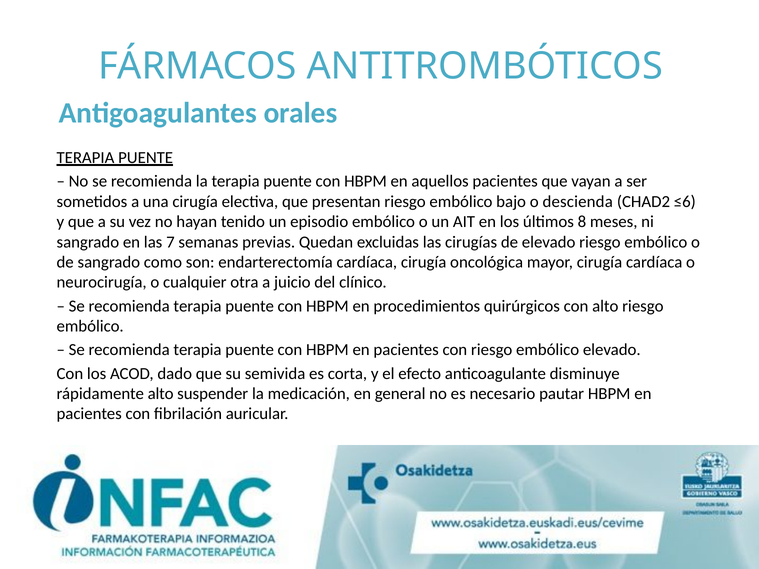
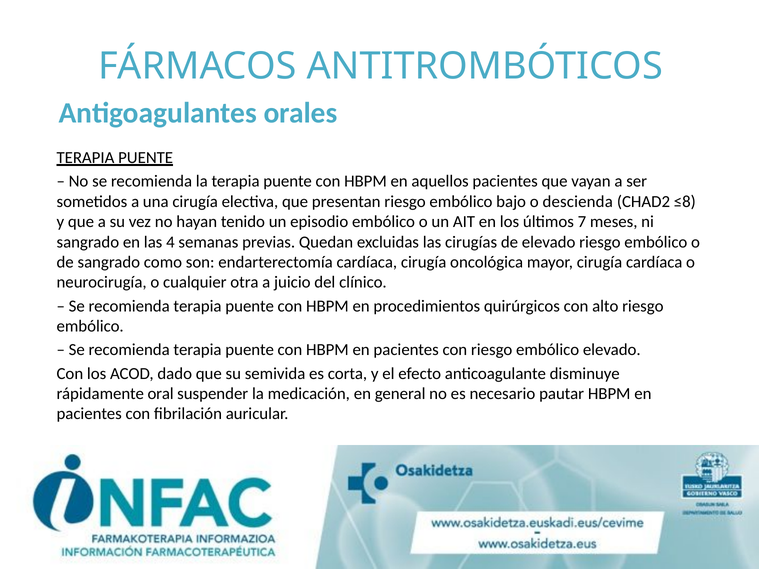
≤6: ≤6 -> ≤8
8: 8 -> 7
7: 7 -> 4
rápidamente alto: alto -> oral
